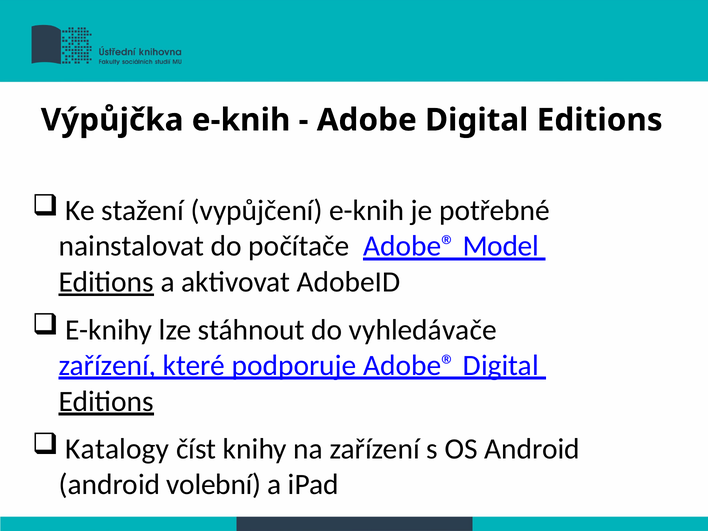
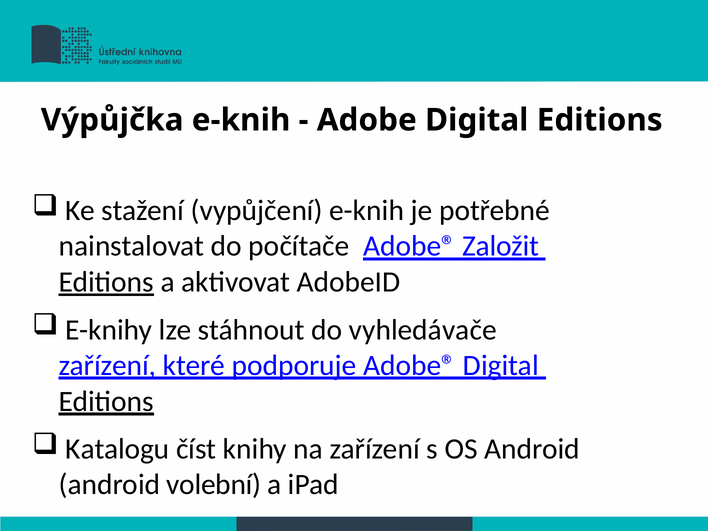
Model: Model -> Založit
Katalogy: Katalogy -> Katalogu
